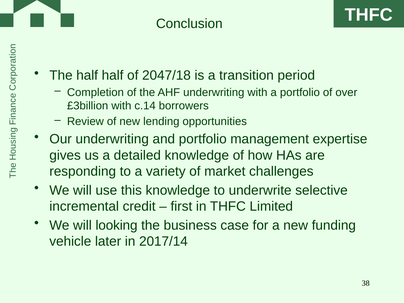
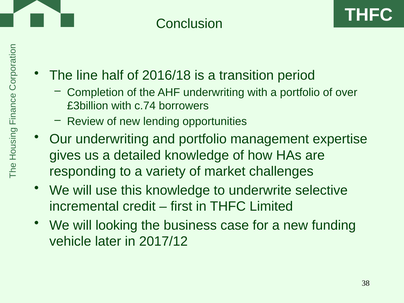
The half: half -> line
2047/18: 2047/18 -> 2016/18
c.14: c.14 -> c.74
2017/14: 2017/14 -> 2017/12
